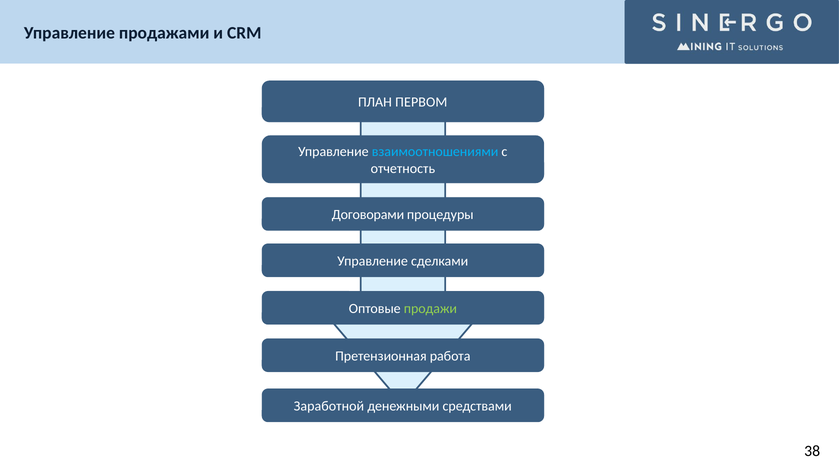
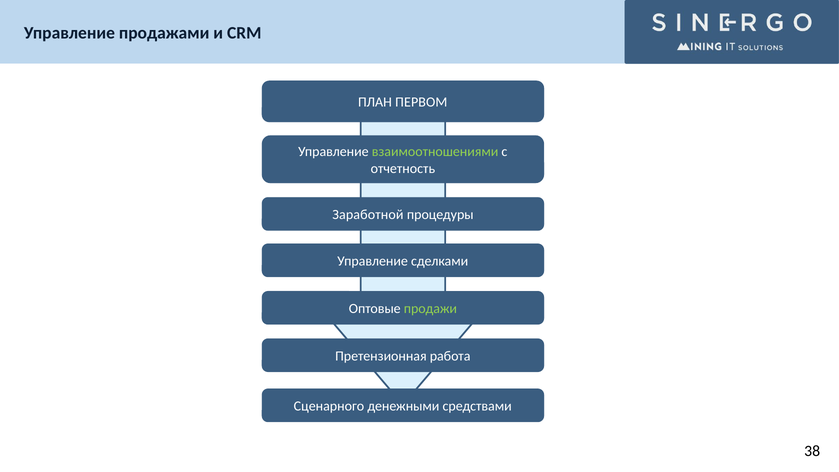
взаимоотношениями colour: light blue -> light green
Договорами: Договорами -> Заработной
Заработной: Заработной -> Сценарного
